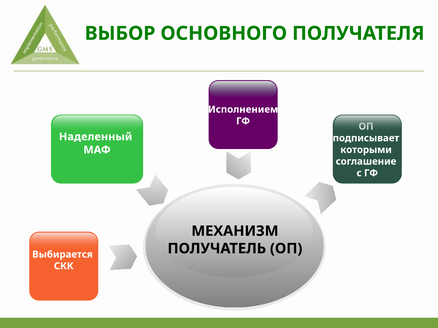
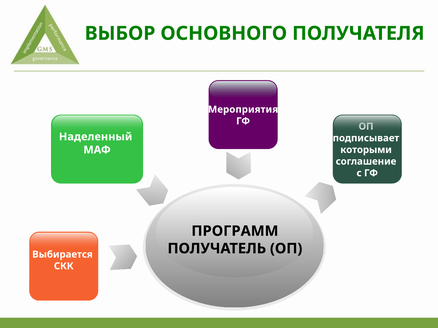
Исполнением: Исполнением -> Мероприятия
МЕХАНИЗМ: МЕХАНИЗМ -> ПРОГРАММ
